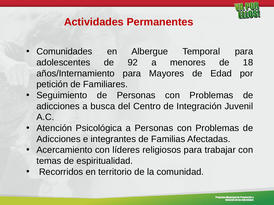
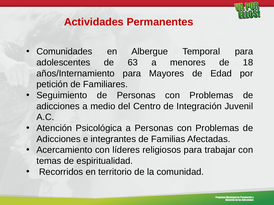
92: 92 -> 63
busca: busca -> medio
